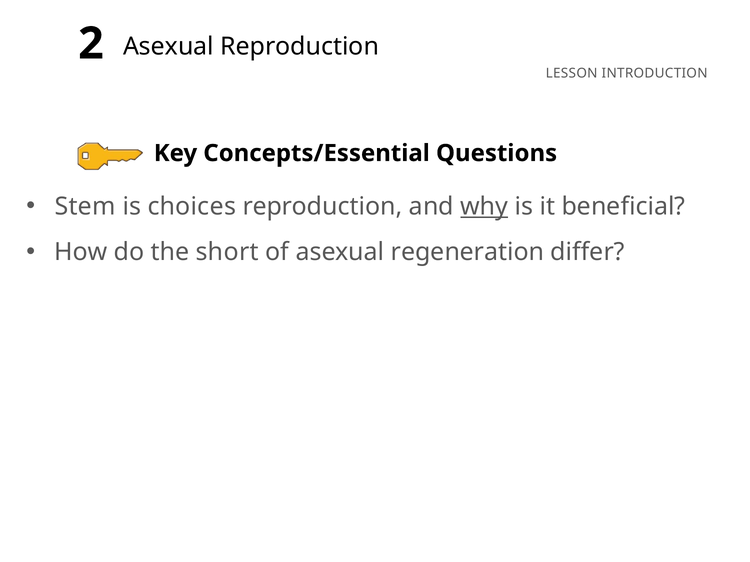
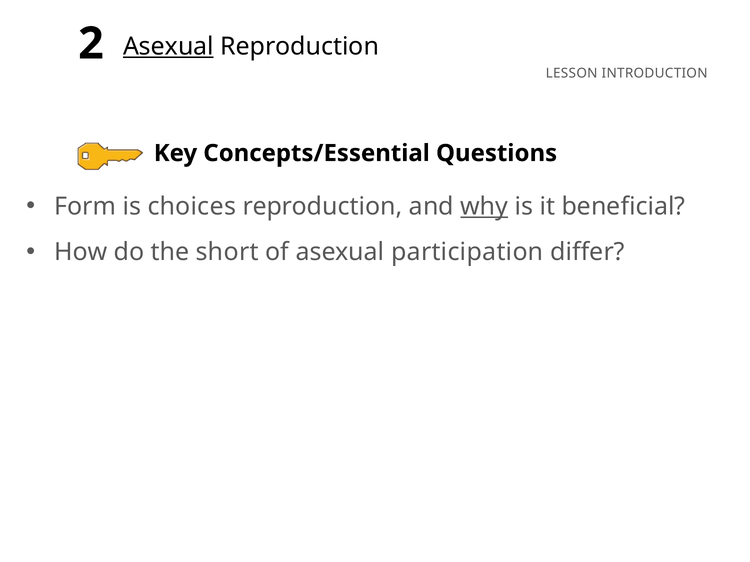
Asexual at (168, 46) underline: none -> present
Stem: Stem -> Form
regeneration: regeneration -> participation
